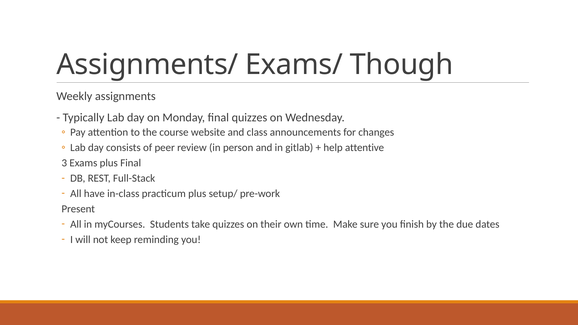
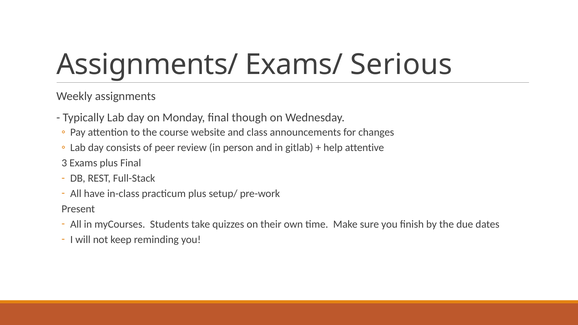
Though: Though -> Serious
final quizzes: quizzes -> though
